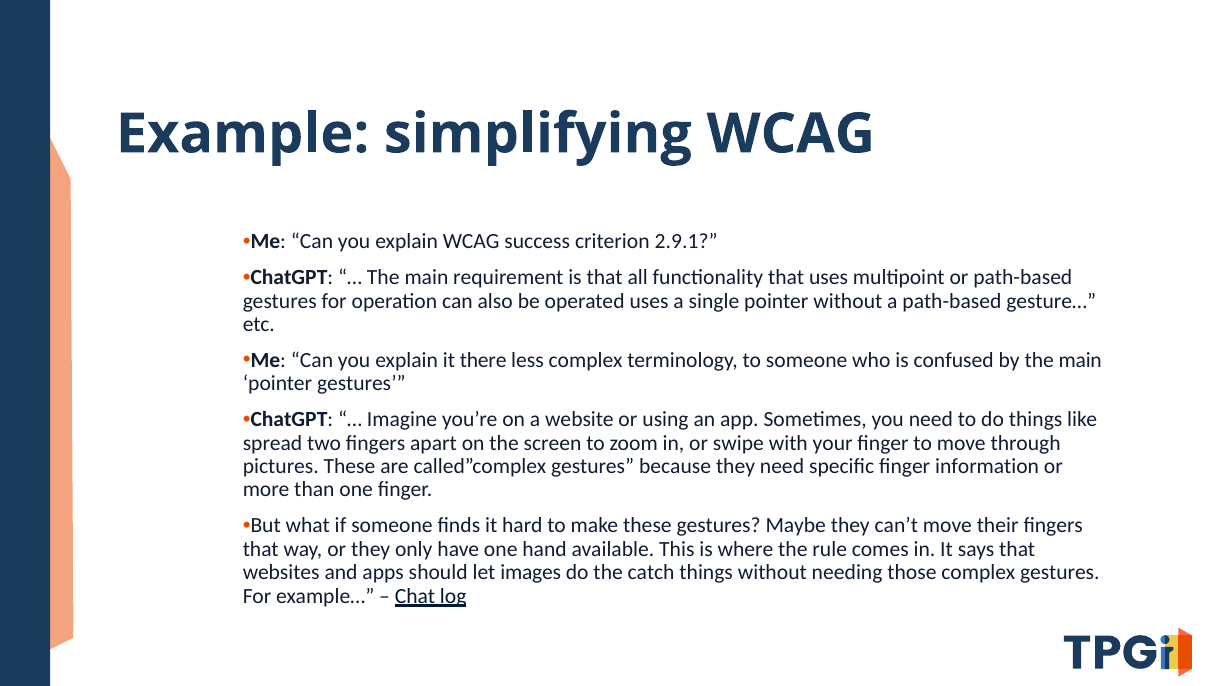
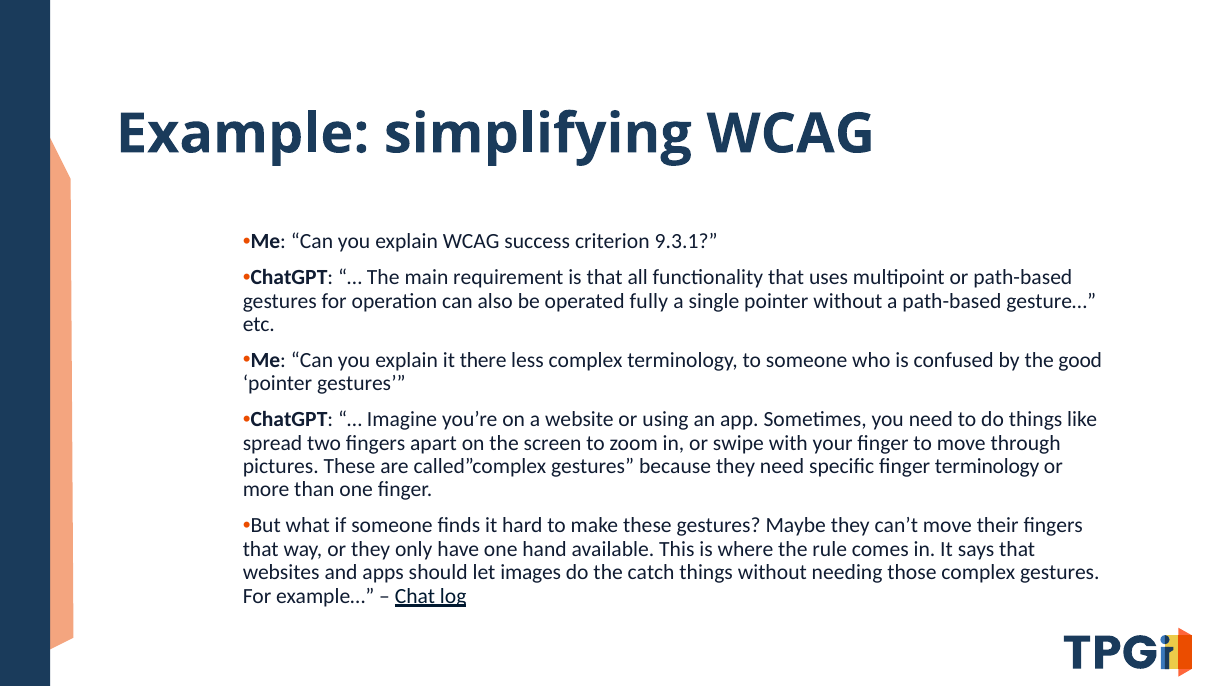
2.9.1: 2.9.1 -> 9.3.1
operated uses: uses -> fully
by the main: main -> good
finger information: information -> terminology
